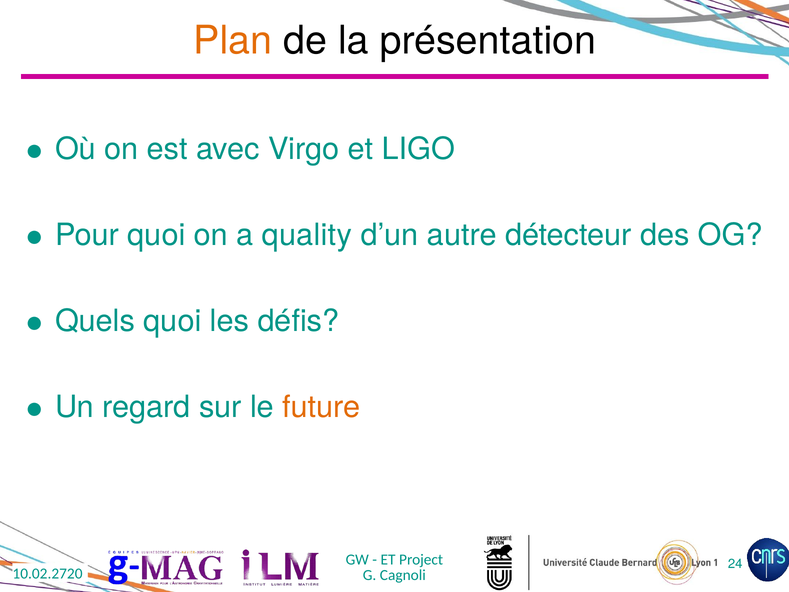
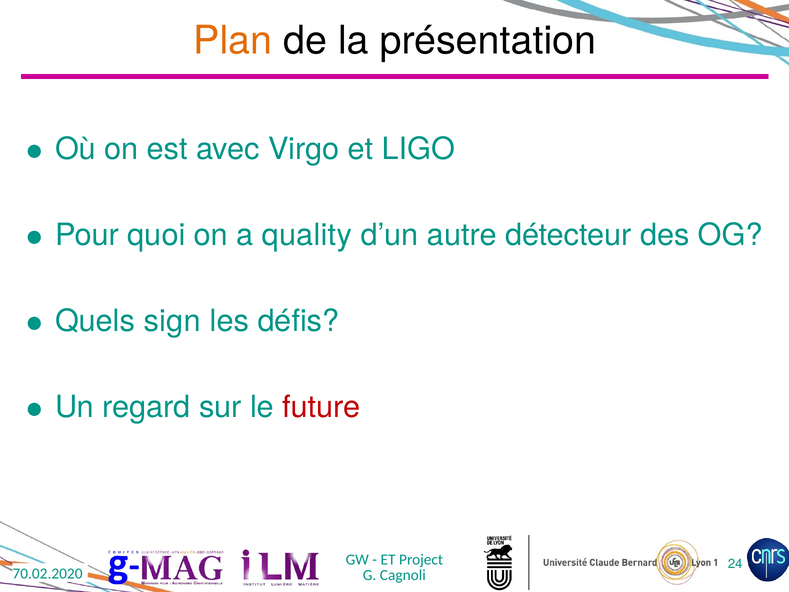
Quels quoi: quoi -> sign
future colour: orange -> red
10.02.2720: 10.02.2720 -> 70.02.2020
